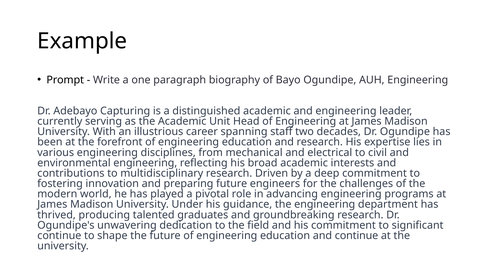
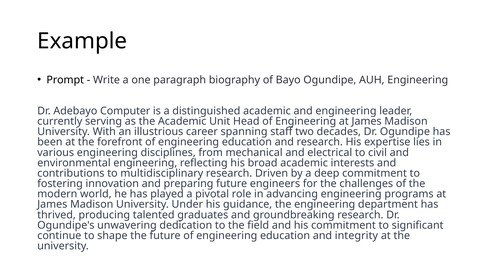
Capturing: Capturing -> Computer
and continue: continue -> integrity
